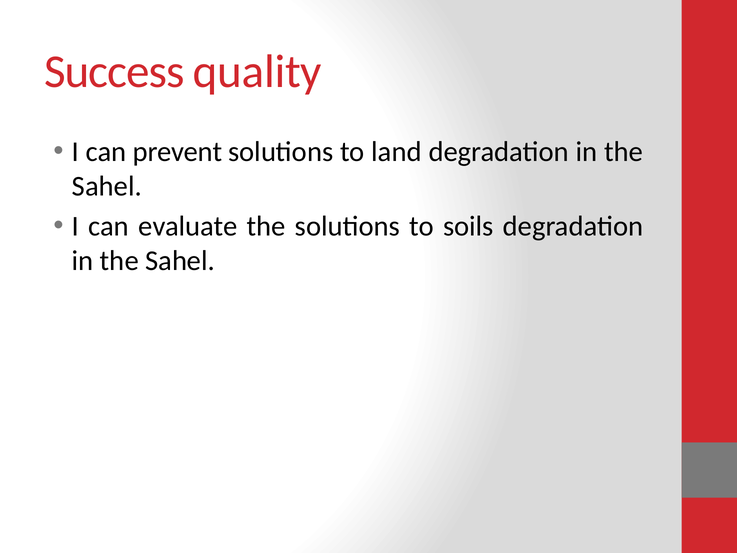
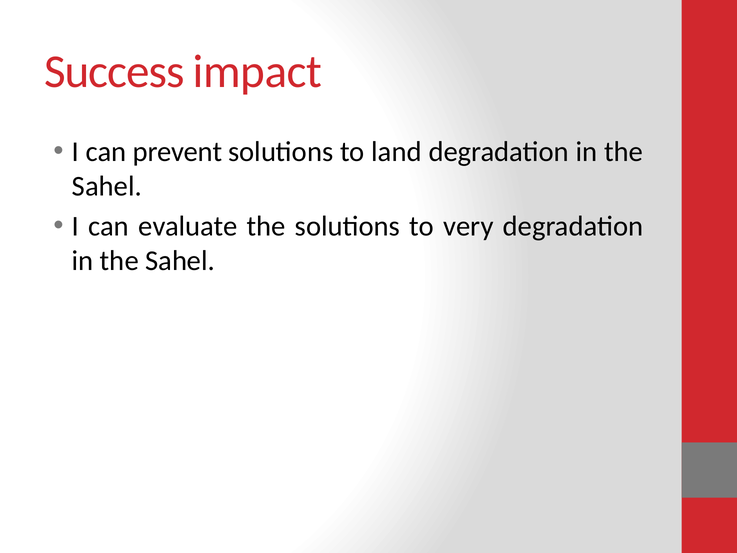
quality: quality -> impact
soils: soils -> very
